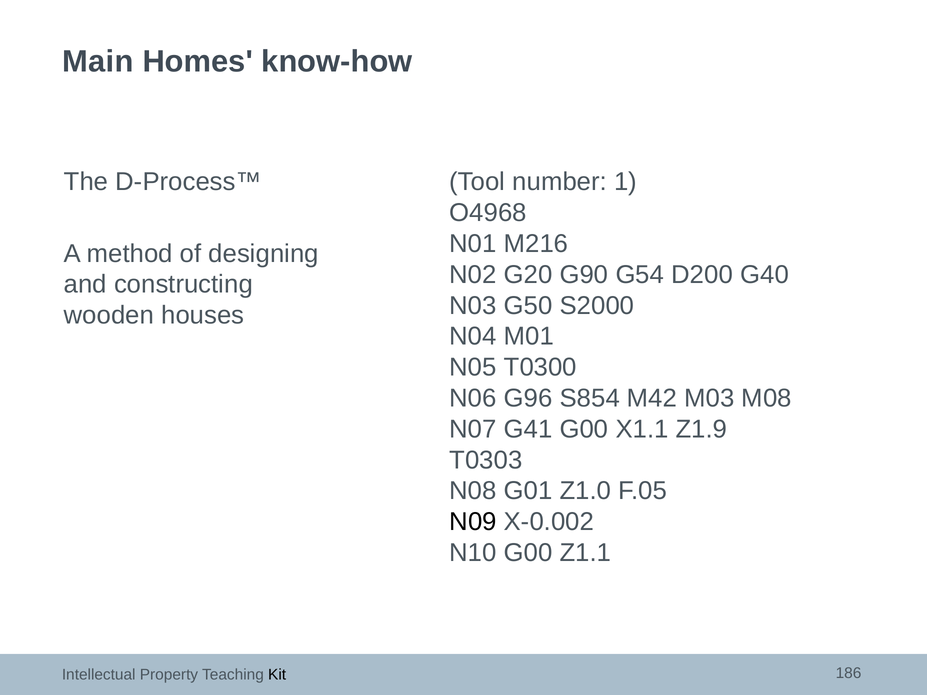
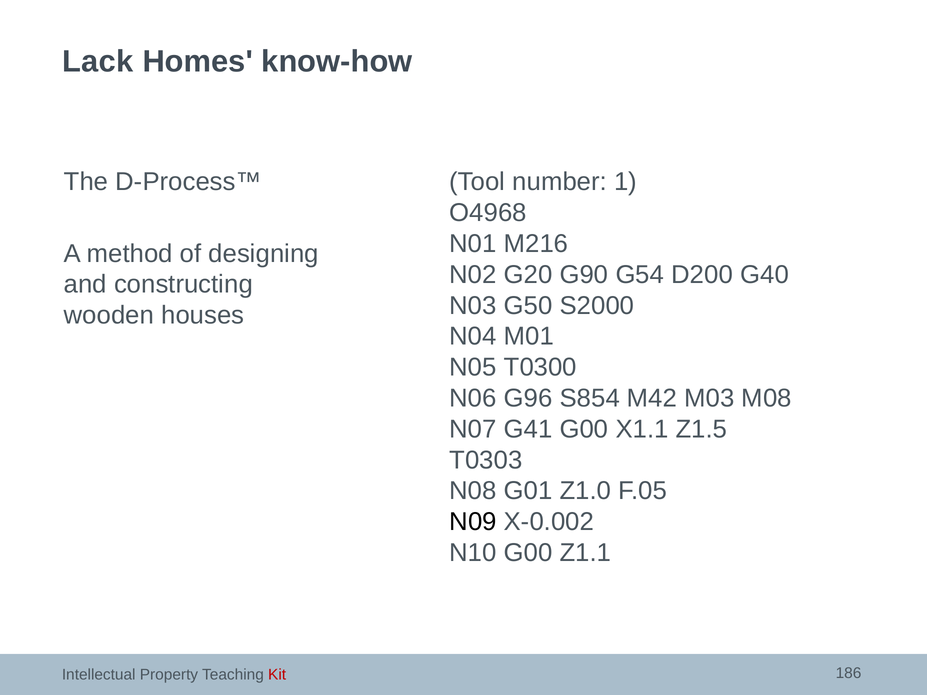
Main: Main -> Lack
Z1.9: Z1.9 -> Z1.5
Kit colour: black -> red
